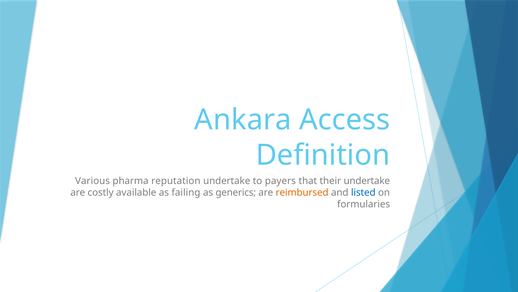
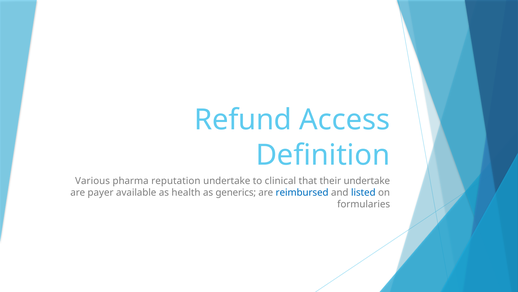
Ankara: Ankara -> Refund
payers: payers -> clinical
costly: costly -> payer
failing: failing -> health
reimbursed colour: orange -> blue
